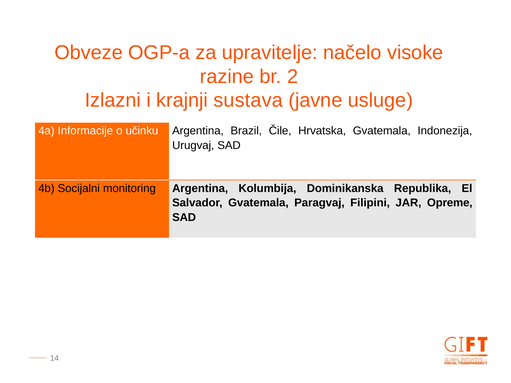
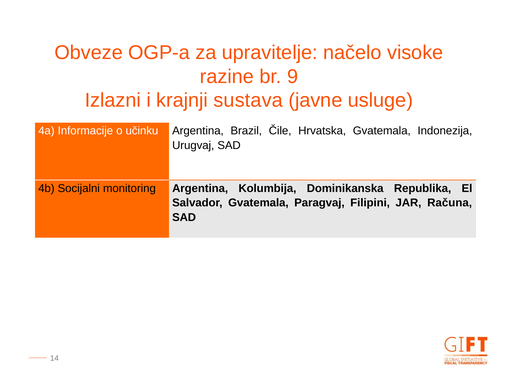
2: 2 -> 9
Opreme: Opreme -> Računa
